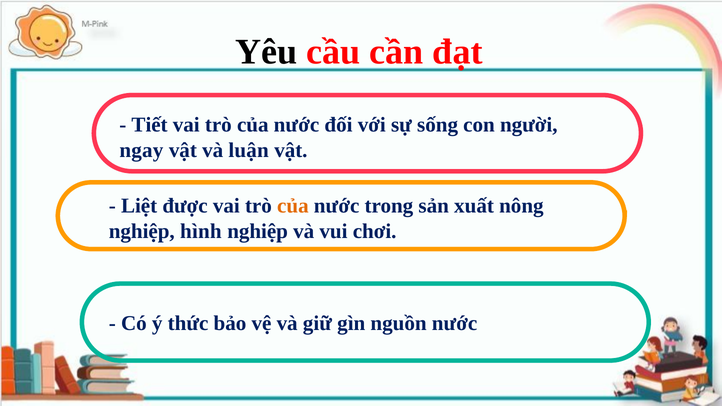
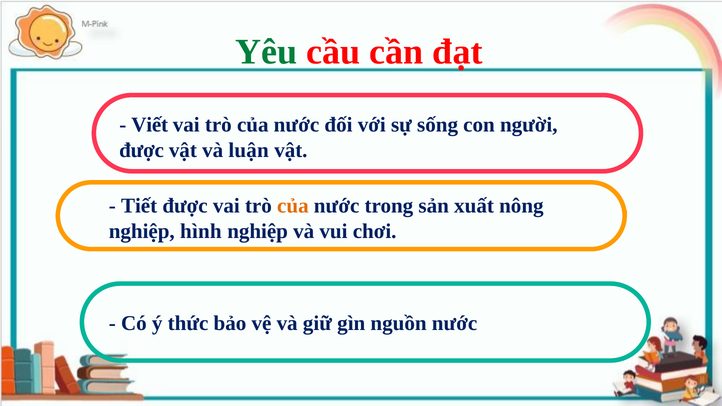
Yêu colour: black -> green
Tiết: Tiết -> Viết
ngay at (141, 150): ngay -> được
Liệt: Liệt -> Tiết
